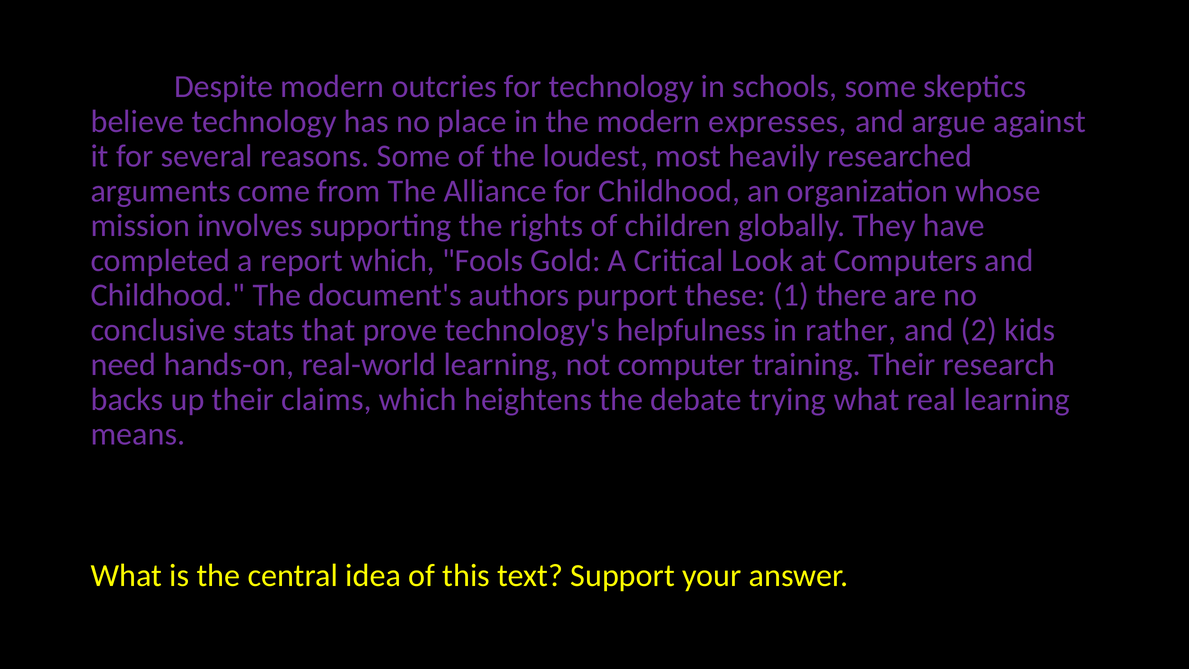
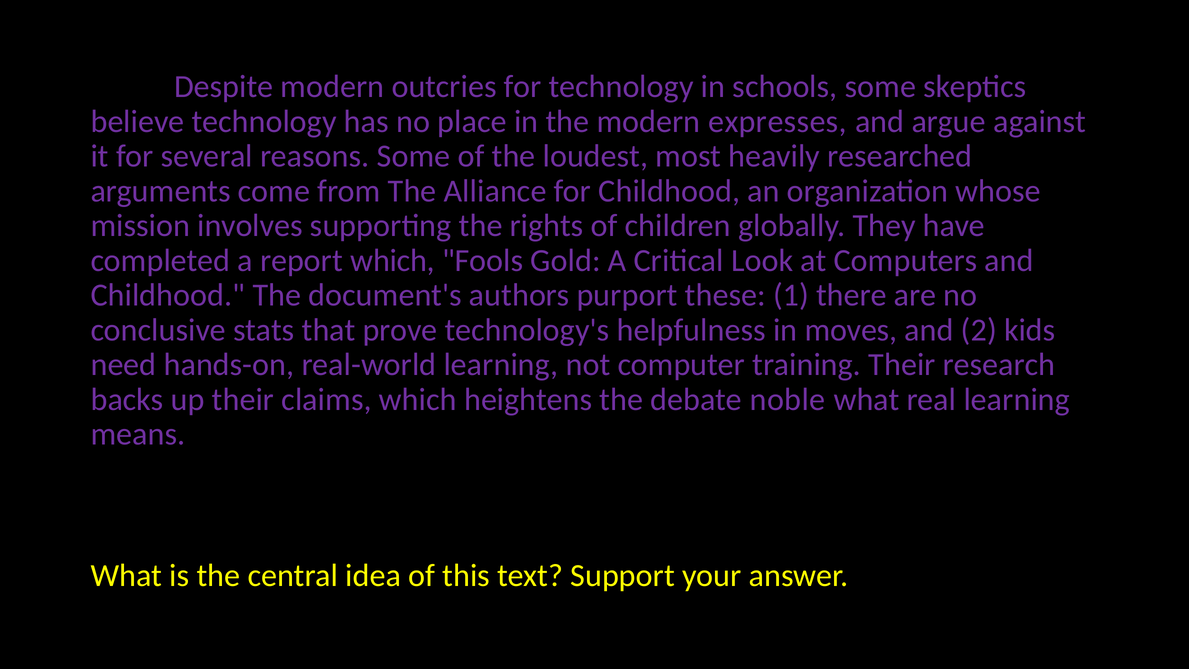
rather: rather -> moves
trying: trying -> noble
